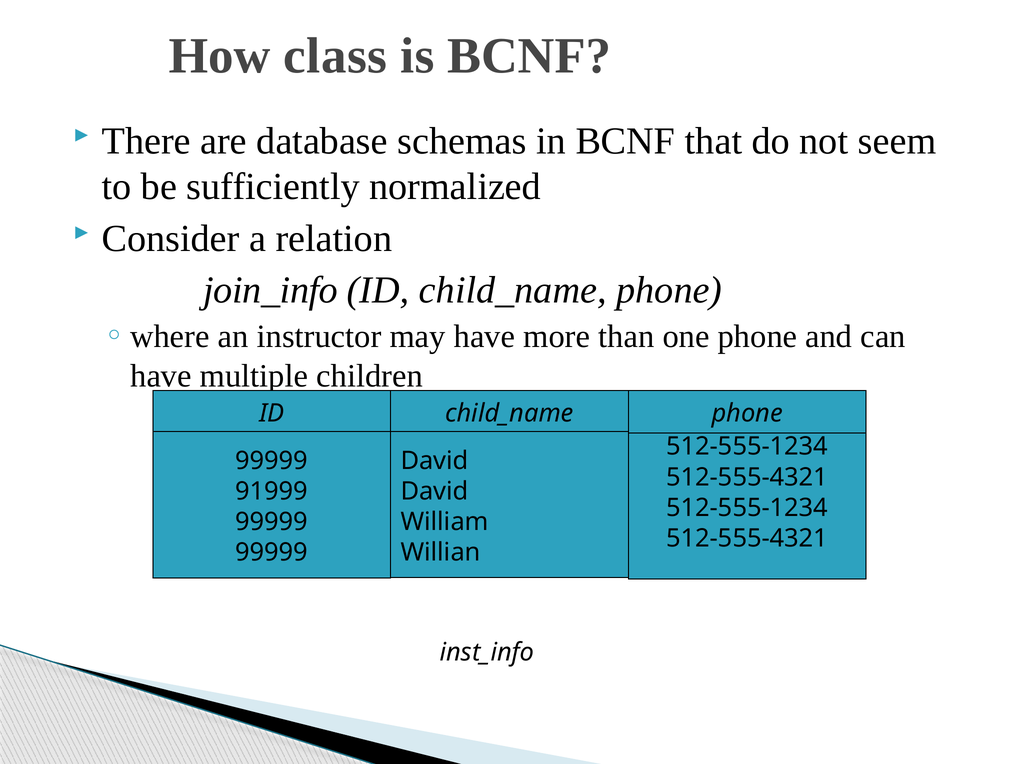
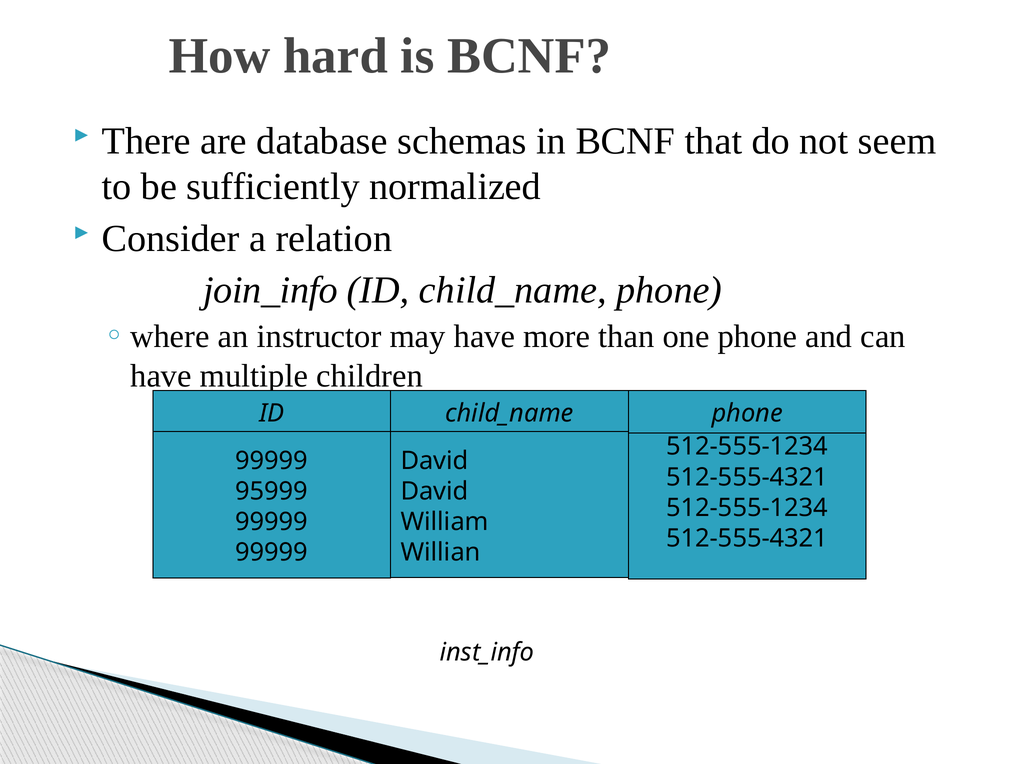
class: class -> hard
91999: 91999 -> 95999
